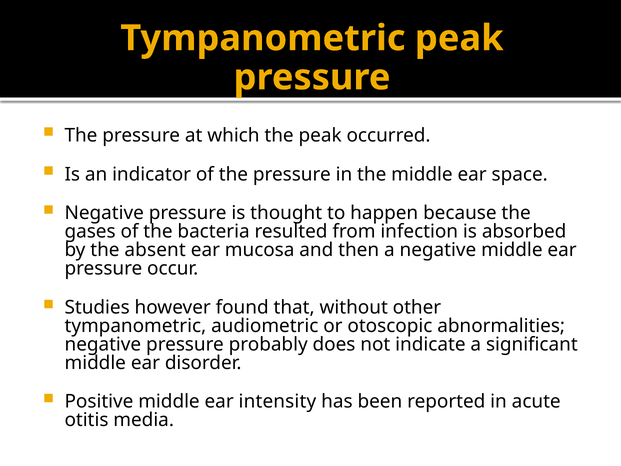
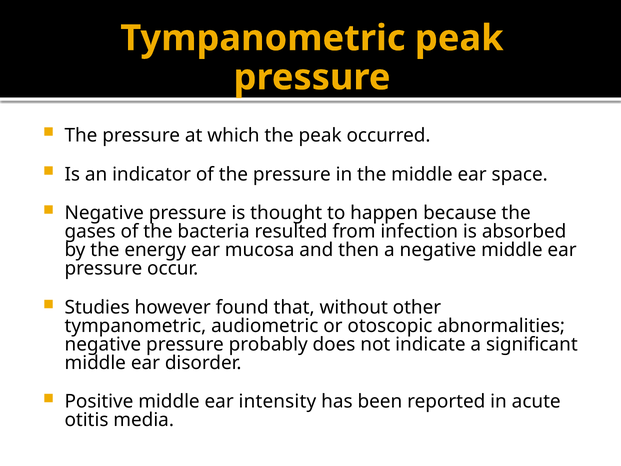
absent: absent -> energy
